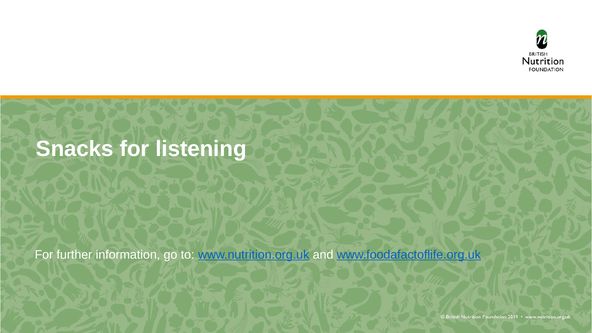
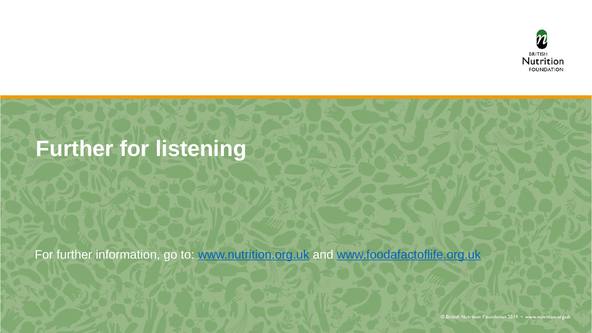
Snacks at (75, 149): Snacks -> Further
